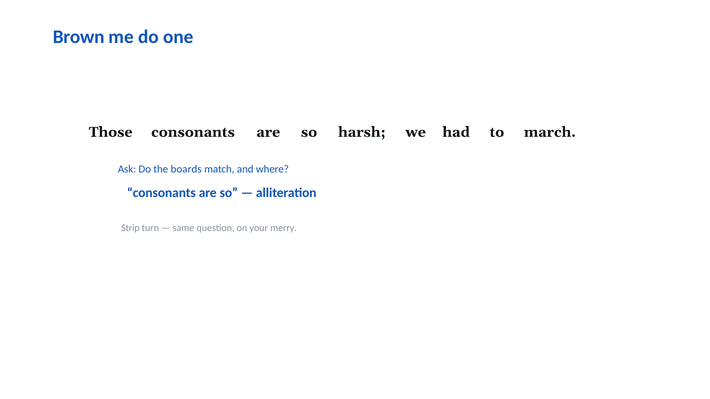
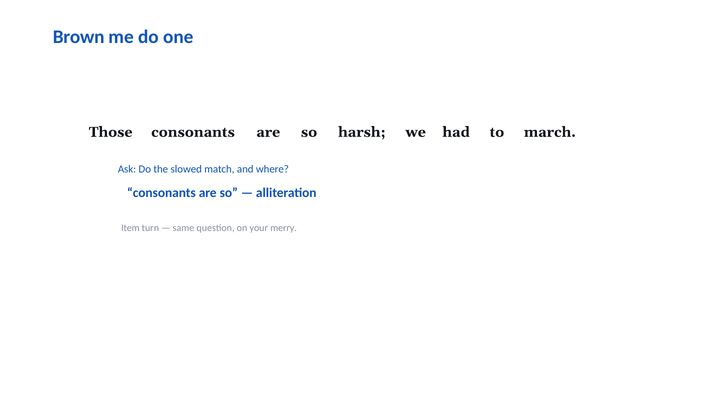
boards: boards -> slowed
Strip: Strip -> Item
